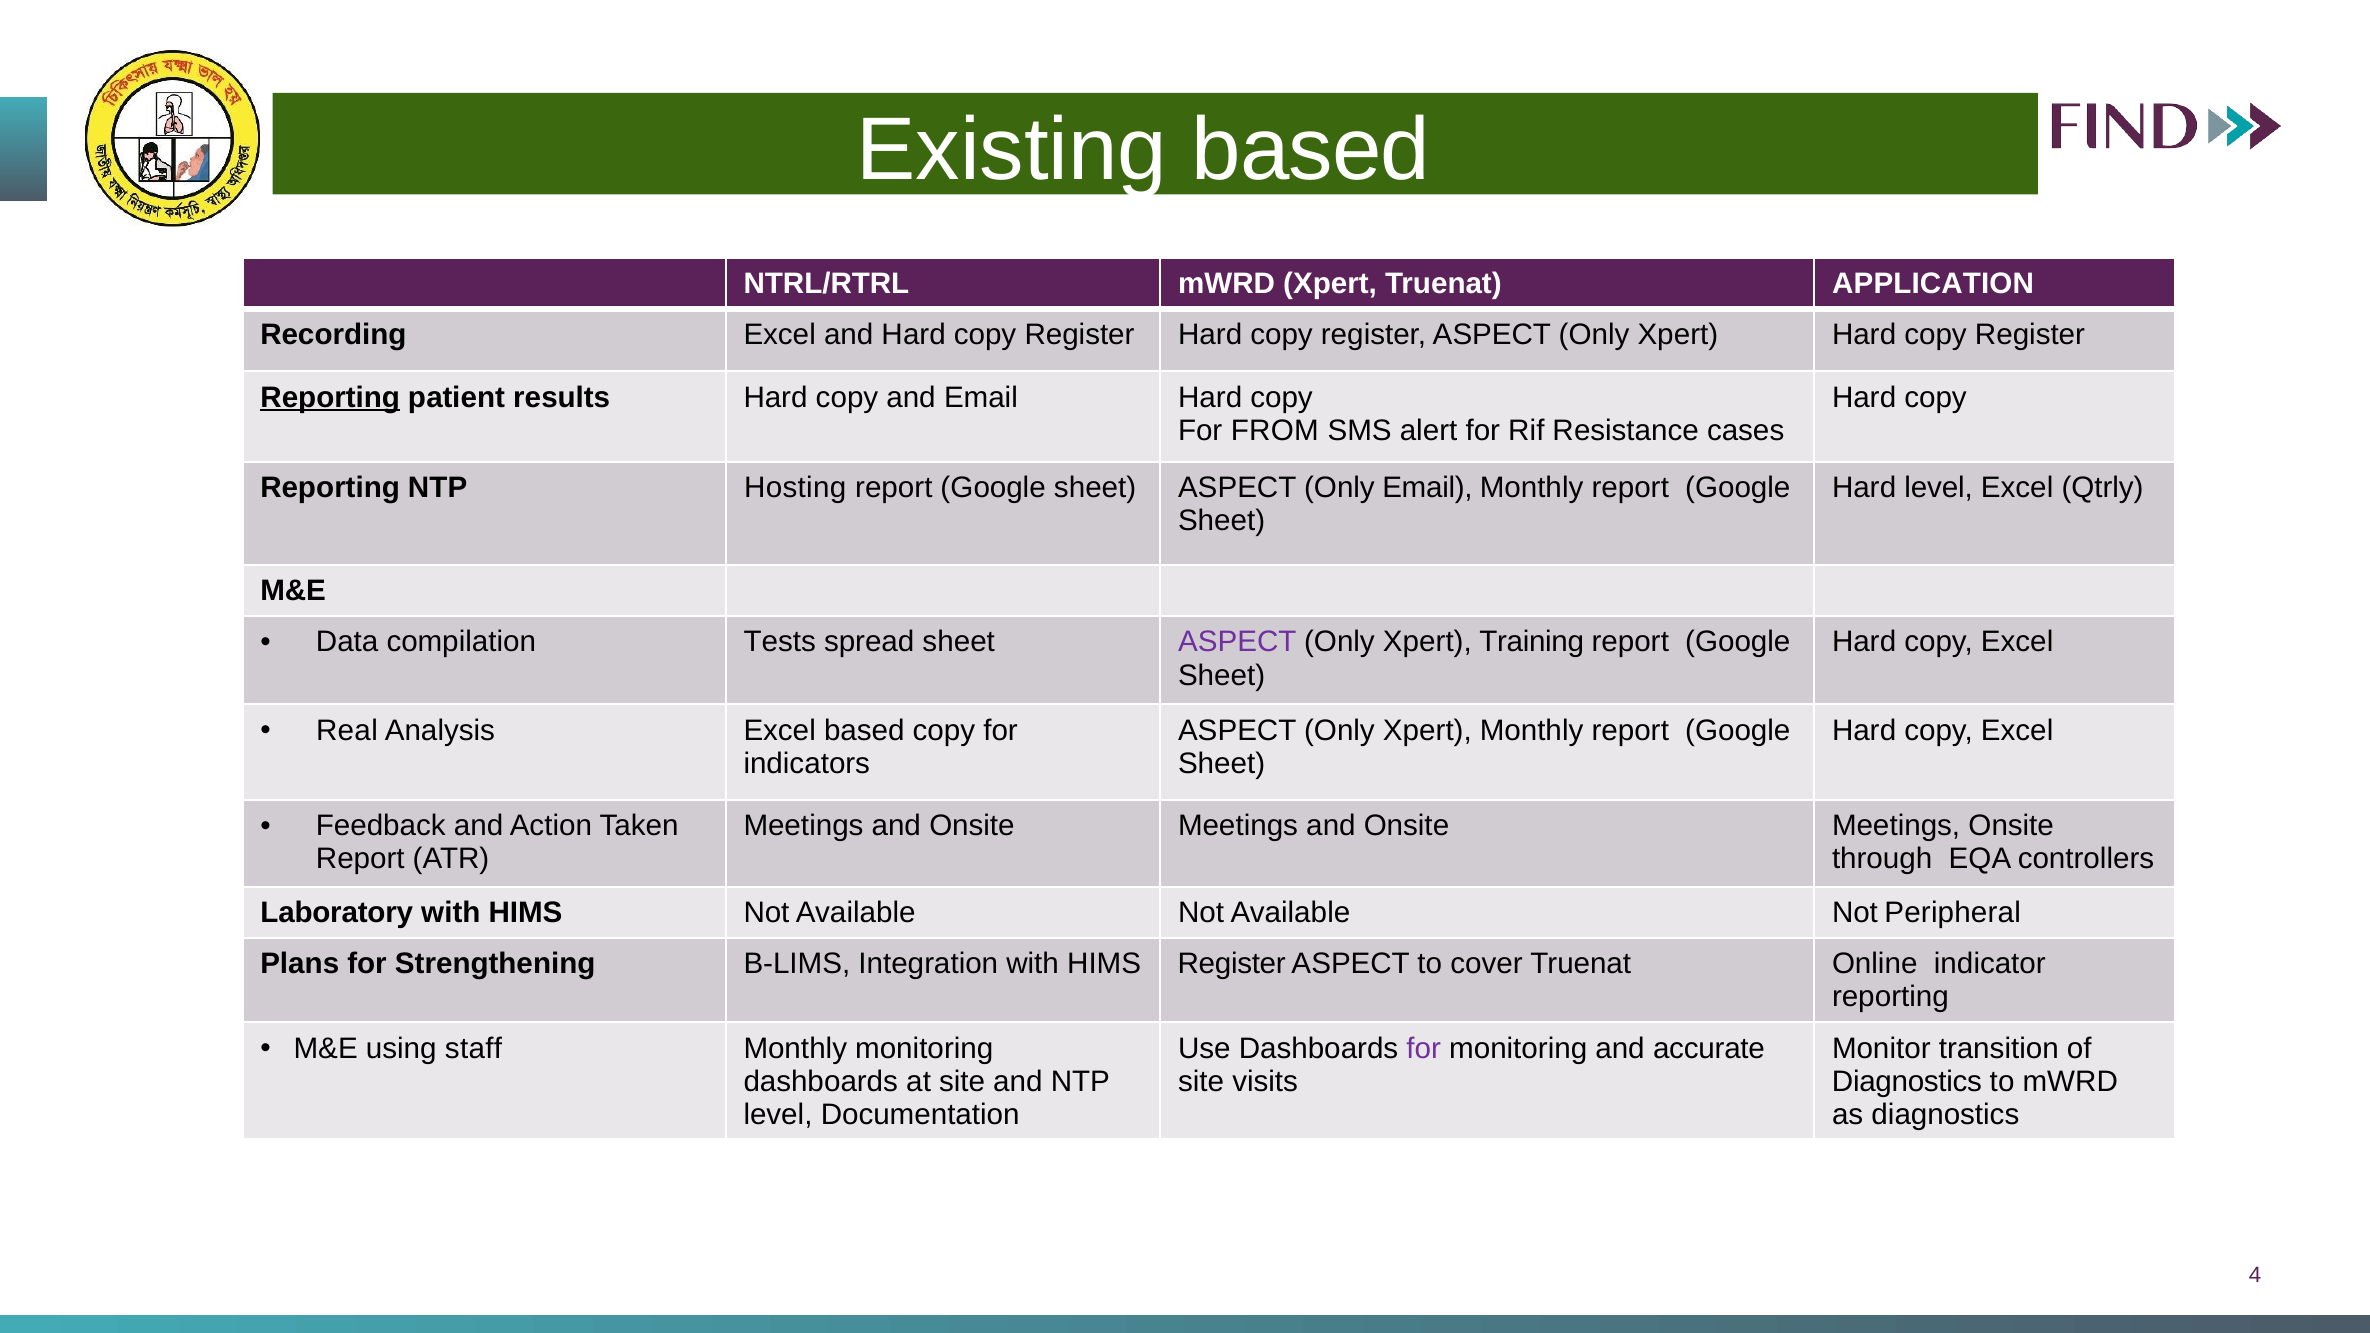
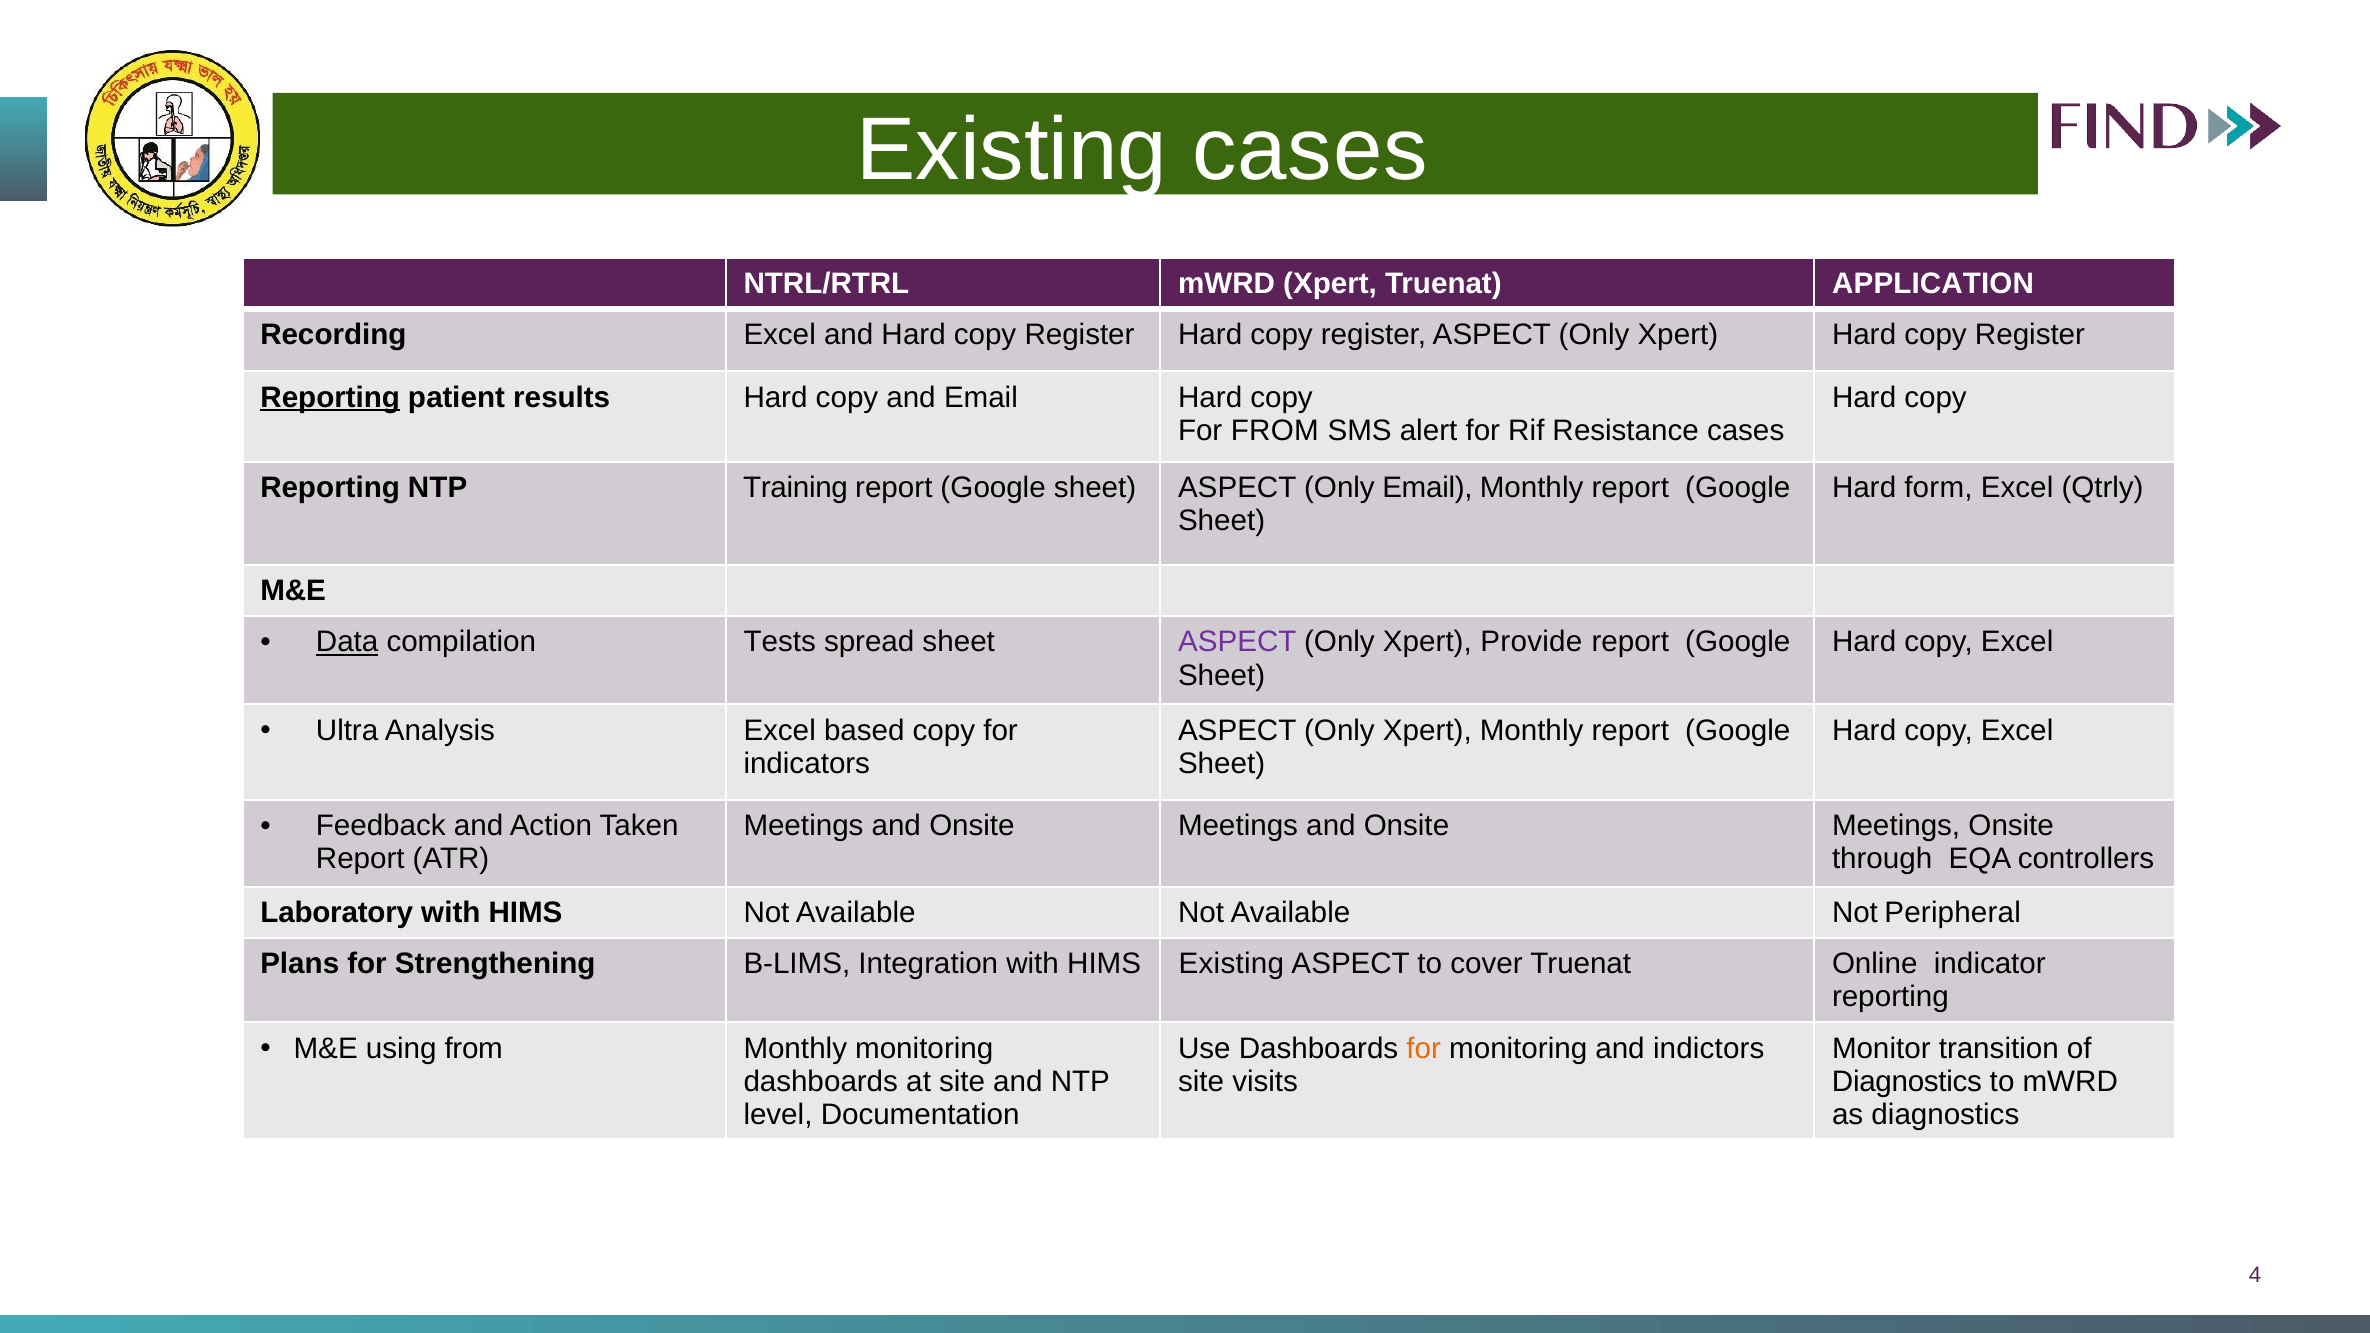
Existing based: based -> cases
Hosting: Hosting -> Training
Hard level: level -> form
Data underline: none -> present
Training: Training -> Provide
Real: Real -> Ultra
HIMS Register: Register -> Existing
using staff: staff -> from
for at (1424, 1048) colour: purple -> orange
accurate: accurate -> indictors
